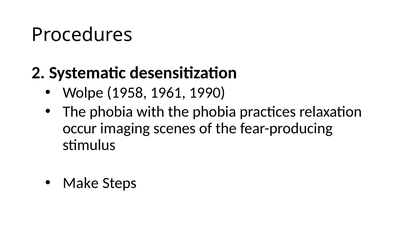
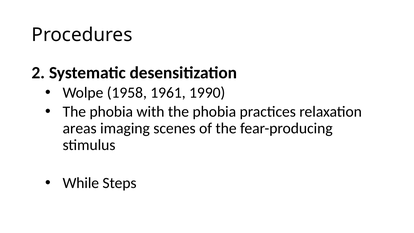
occur: occur -> areas
Make: Make -> While
